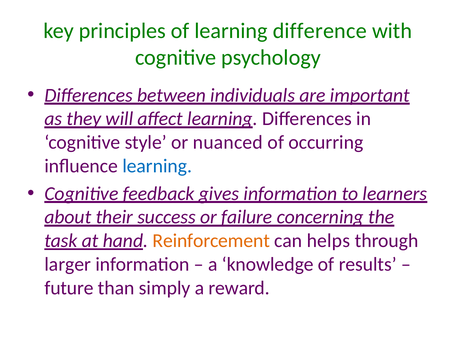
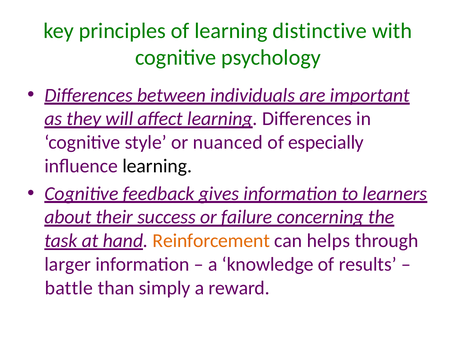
difference: difference -> distinctive
occurring: occurring -> especially
learning at (157, 166) colour: blue -> black
future: future -> battle
